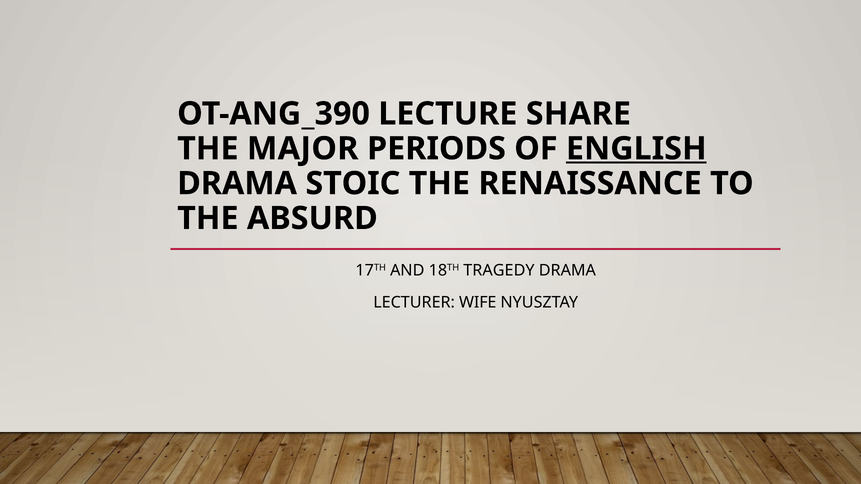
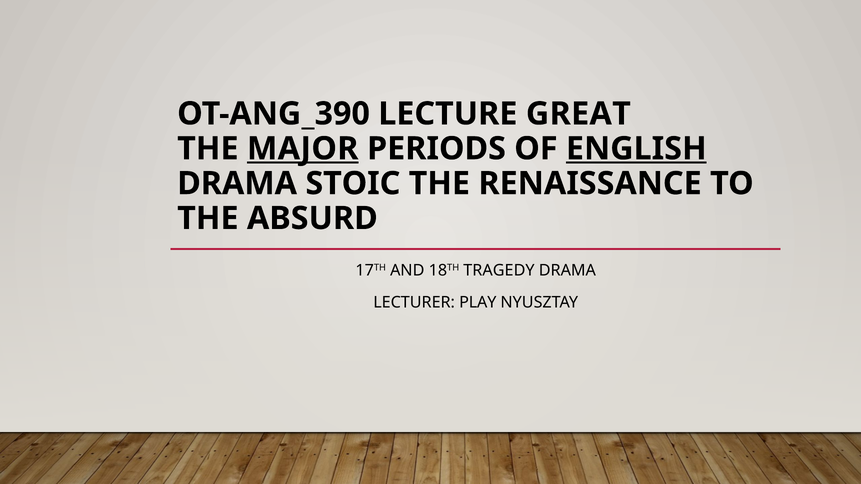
SHARE: SHARE -> GREAT
MAJOR underline: none -> present
WIFE: WIFE -> PLAY
